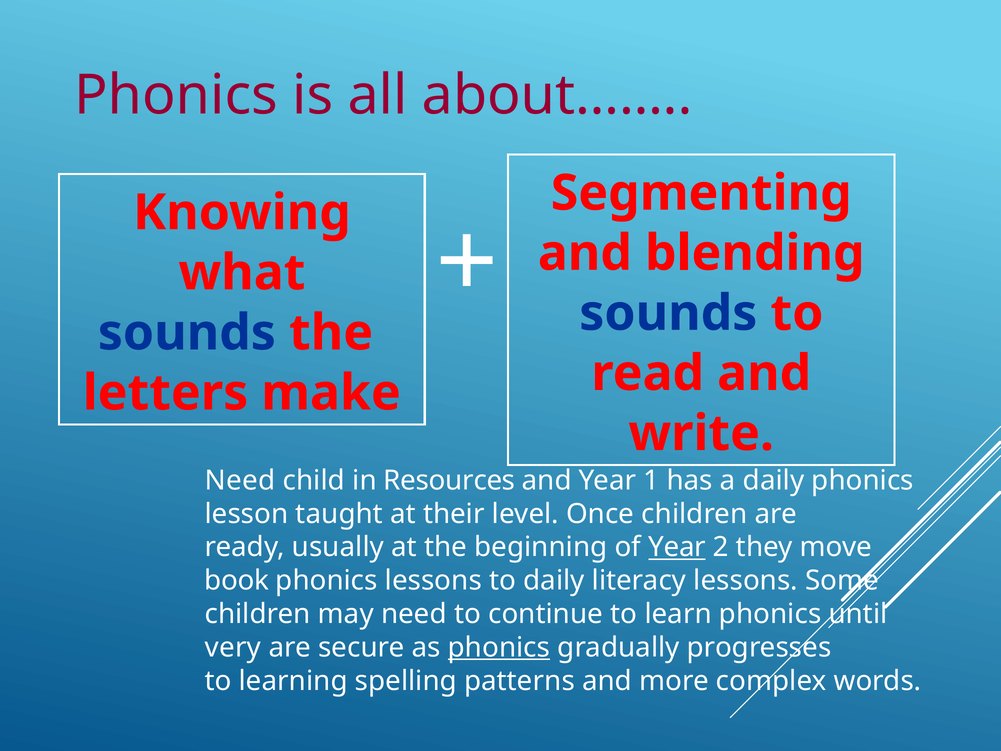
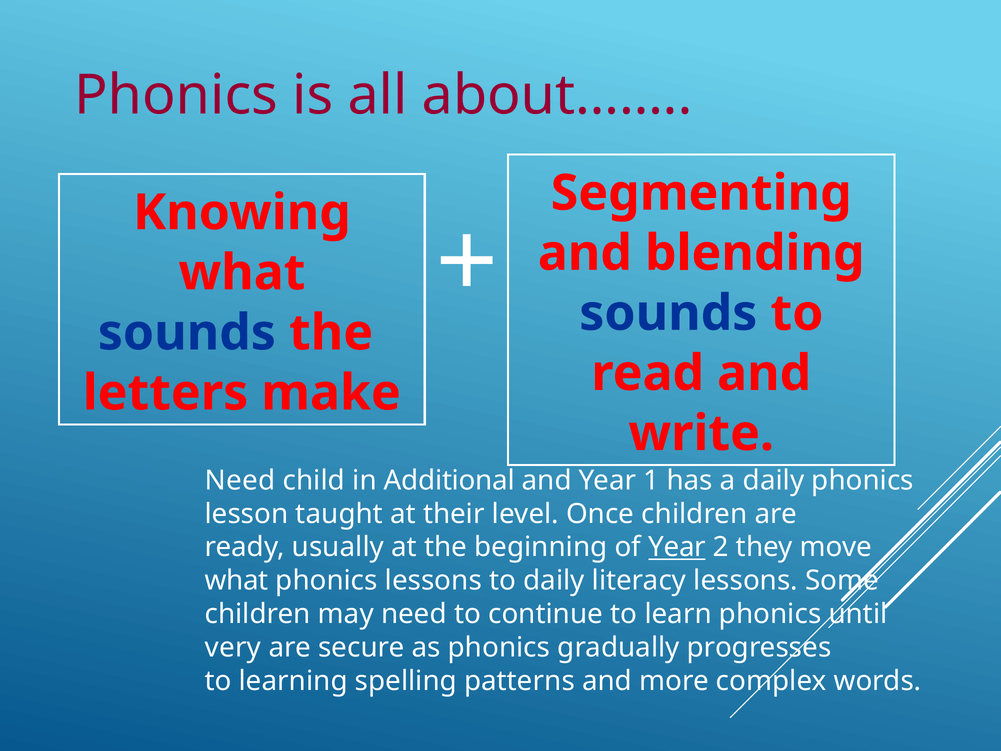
Resources: Resources -> Additional
book at (237, 580): book -> what
phonics at (499, 647) underline: present -> none
